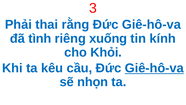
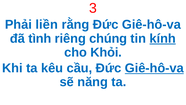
thai: thai -> liền
xuống: xuống -> chúng
kính underline: none -> present
nhọn: nhọn -> năng
